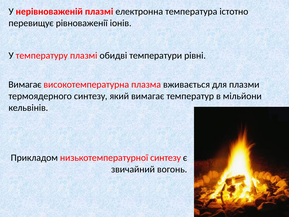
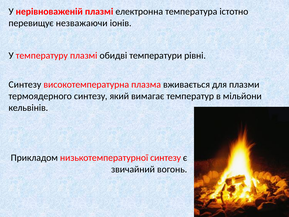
рівноваженії: рівноваженії -> незважаючи
Вимагає at (25, 84): Вимагає -> Синтезу
